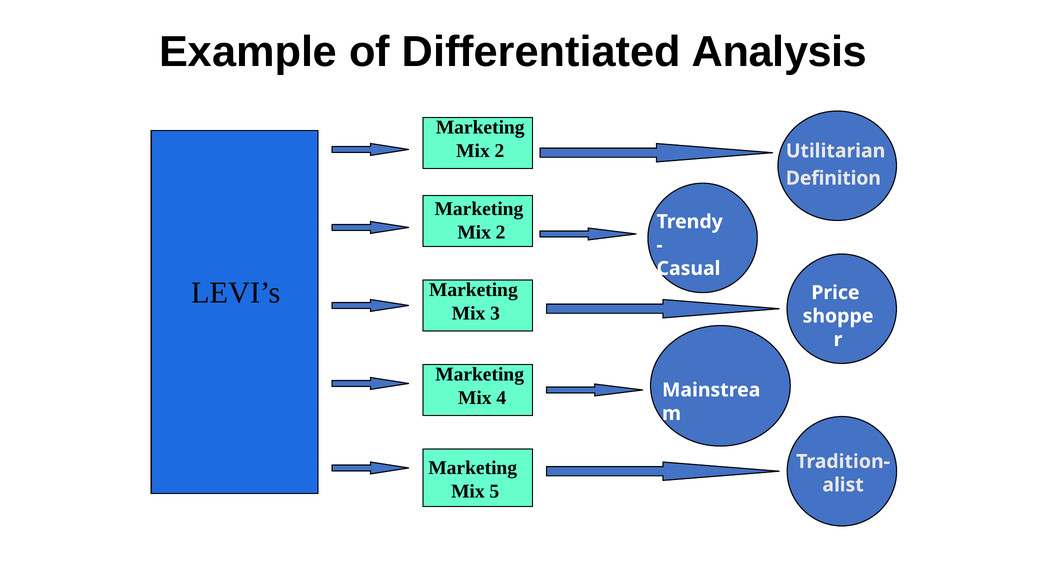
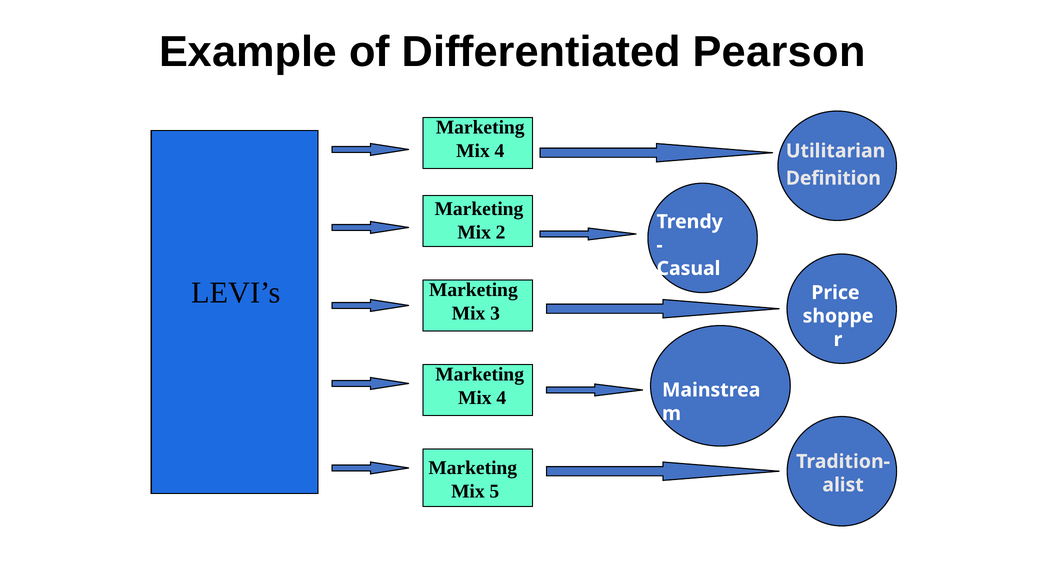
Analysis: Analysis -> Pearson
2 at (499, 151): 2 -> 4
